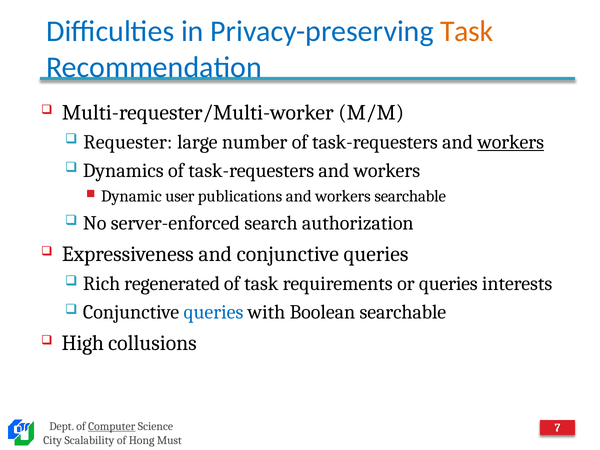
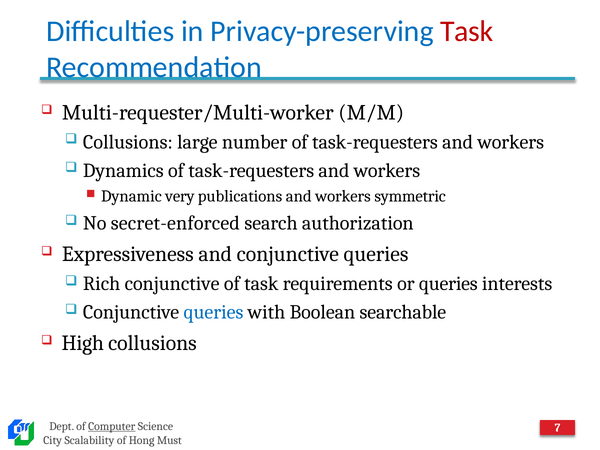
Task at (467, 32) colour: orange -> red
Requester at (128, 142): Requester -> Collusions
workers at (511, 142) underline: present -> none
user: user -> very
workers searchable: searchable -> symmetric
server-enforced: server-enforced -> secret-enforced
Rich regenerated: regenerated -> conjunctive
